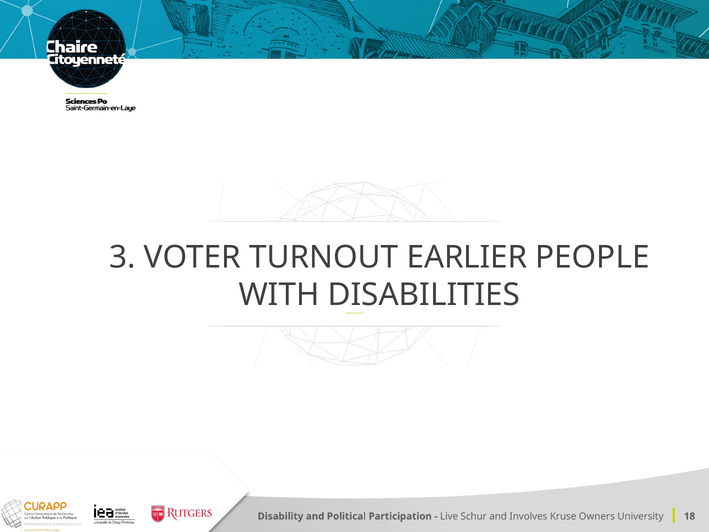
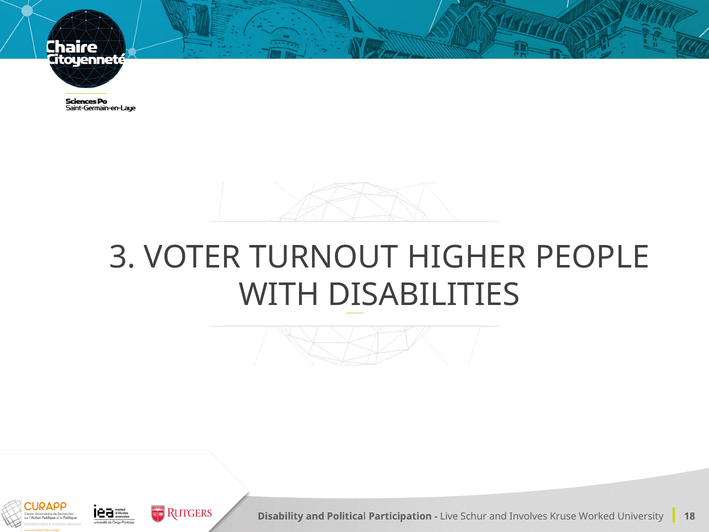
EARLIER: EARLIER -> HIGHER
Owners: Owners -> Worked
